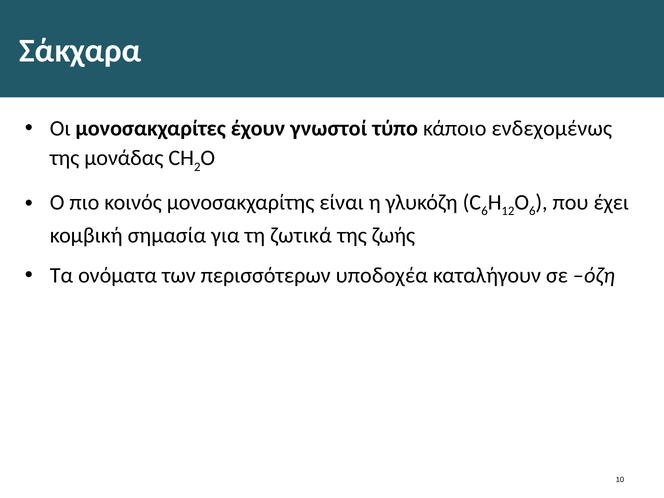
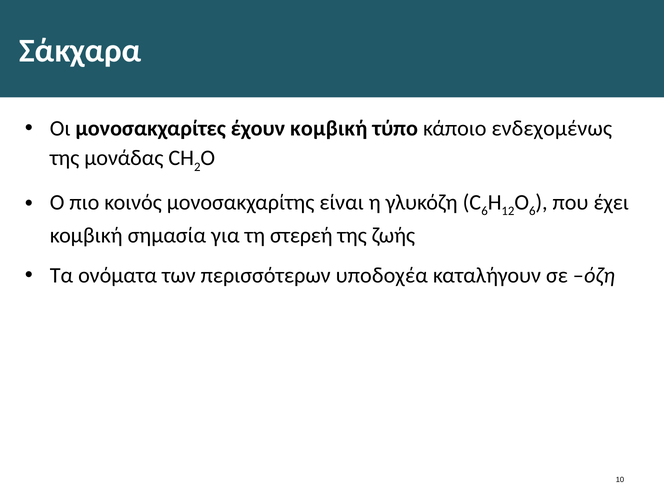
έχουν γνωστοί: γνωστοί -> κομβική
ζωτικά: ζωτικά -> στερεή
